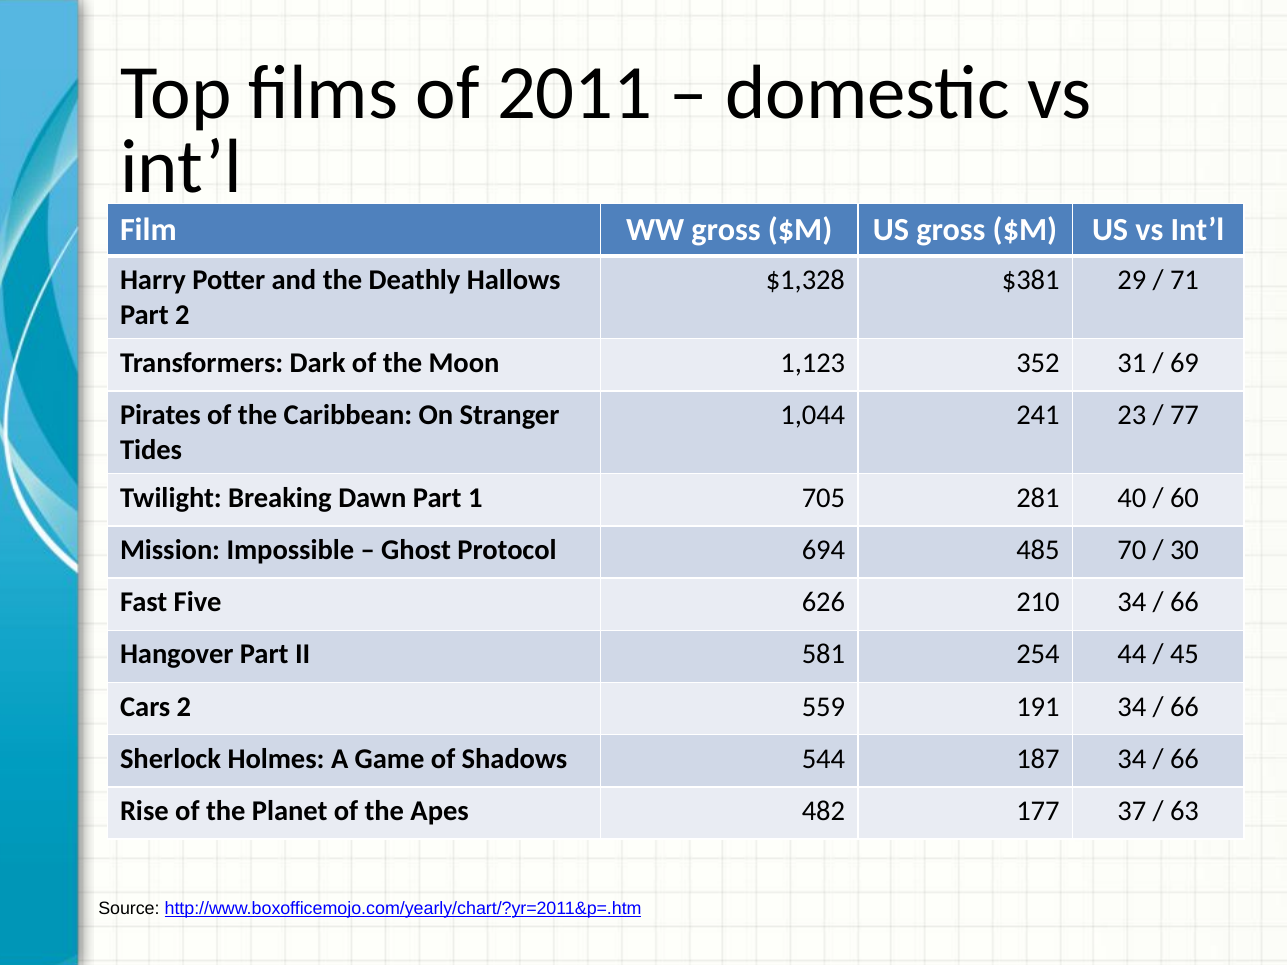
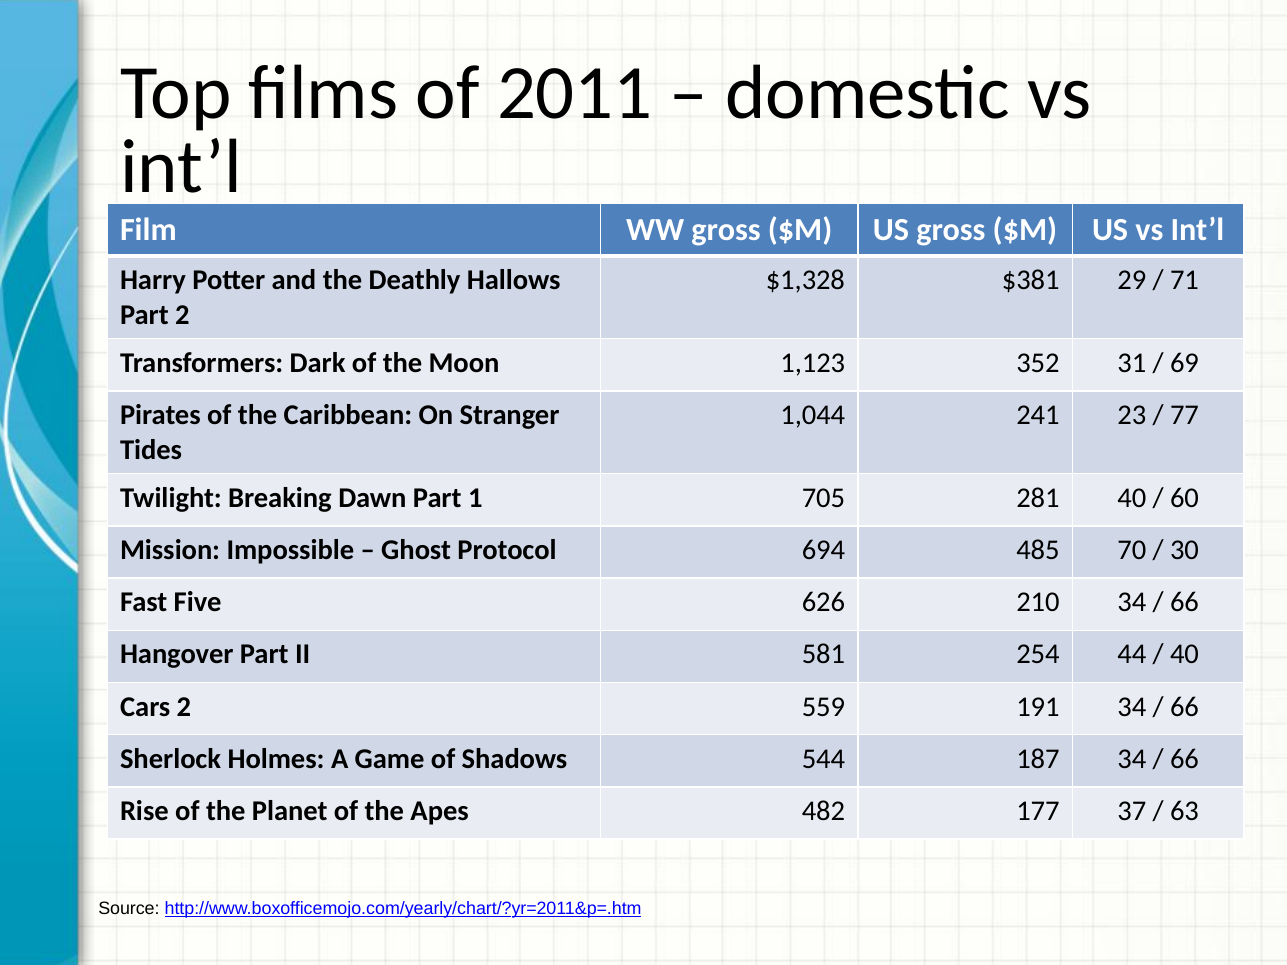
45 at (1185, 655): 45 -> 40
